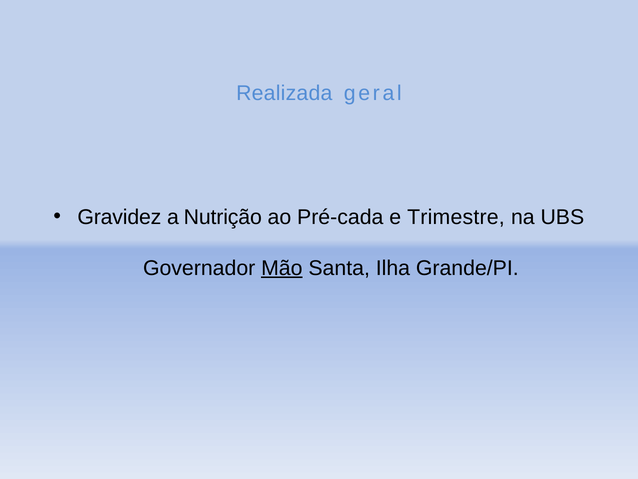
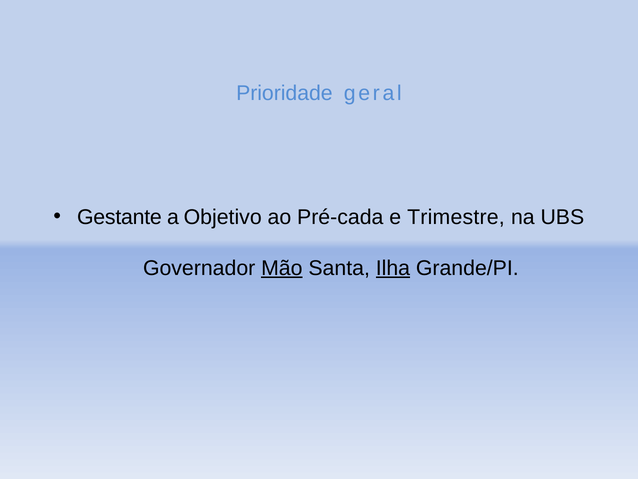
Realizada: Realizada -> Prioridade
Gravidez: Gravidez -> Gestante
Nutrição: Nutrição -> Objetivo
Ilha underline: none -> present
